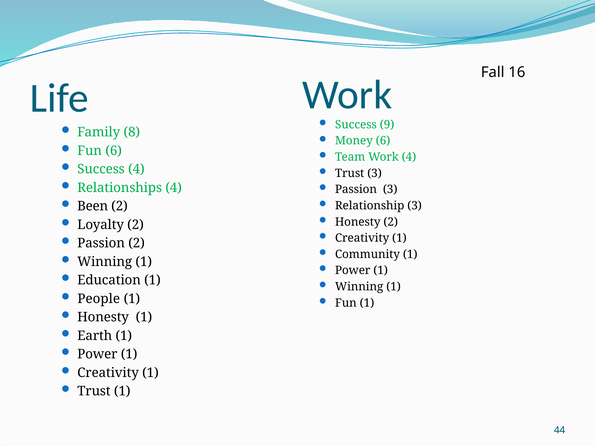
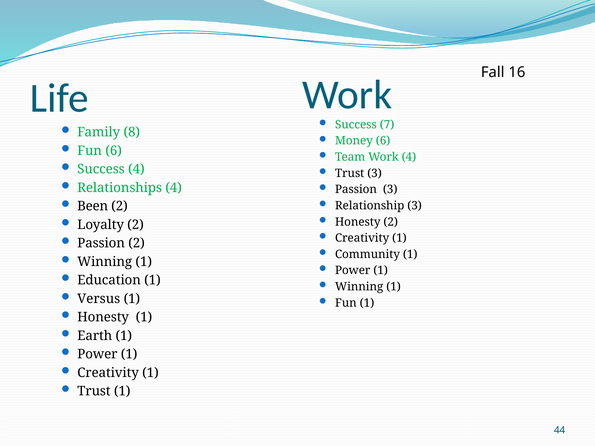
9: 9 -> 7
People: People -> Versus
